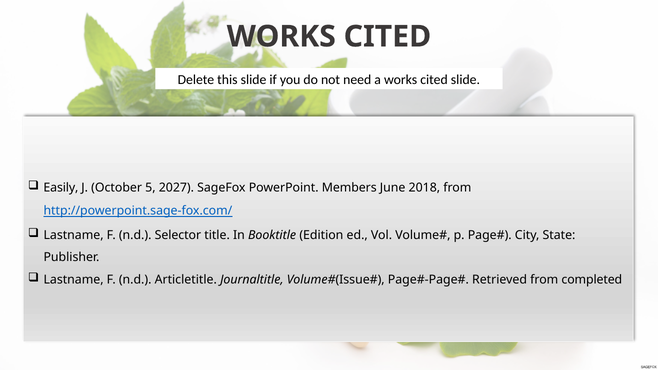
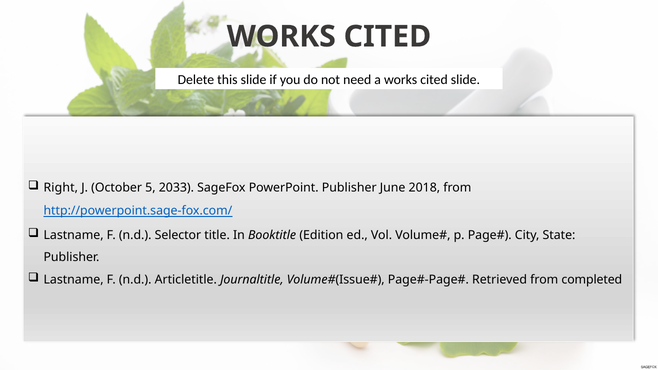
Easily: Easily -> Right
2027: 2027 -> 2033
PowerPoint Members: Members -> Publisher
